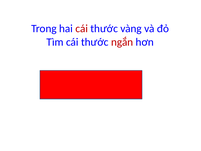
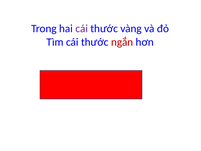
cái at (82, 29) colour: red -> purple
